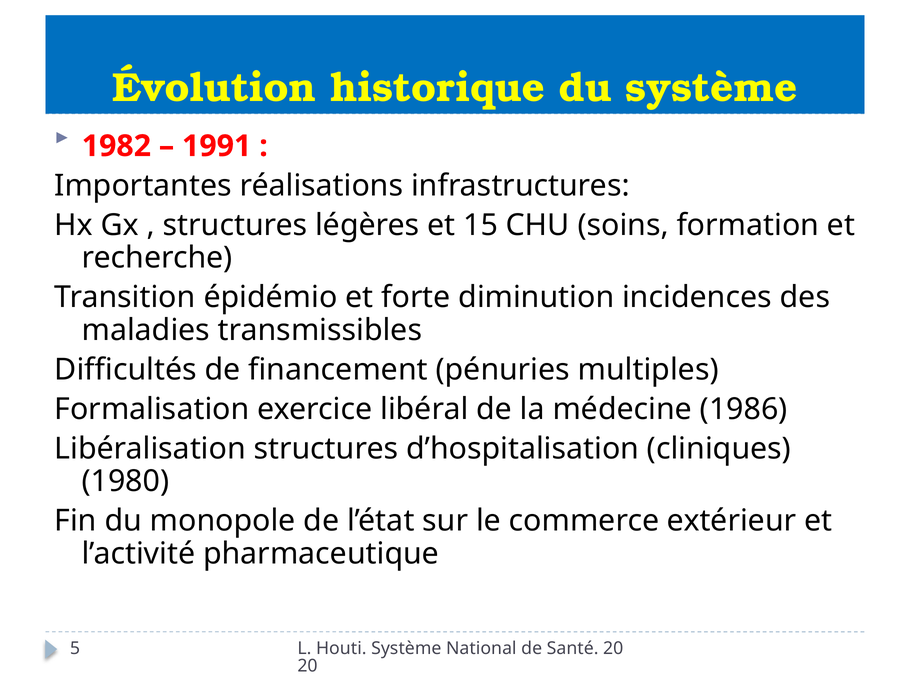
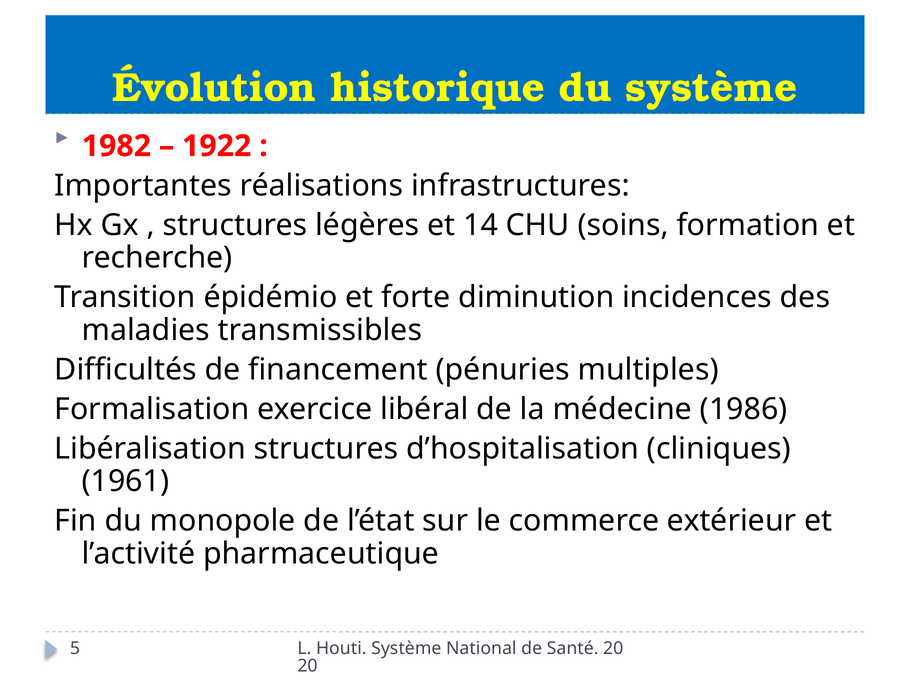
1991: 1991 -> 1922
15: 15 -> 14
1980: 1980 -> 1961
